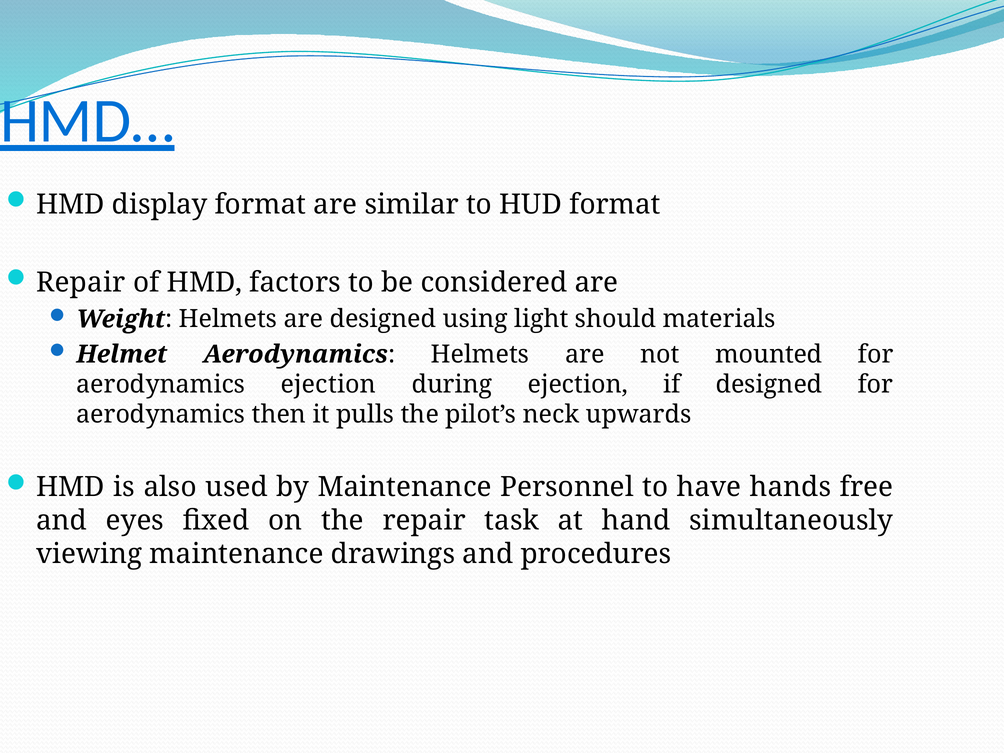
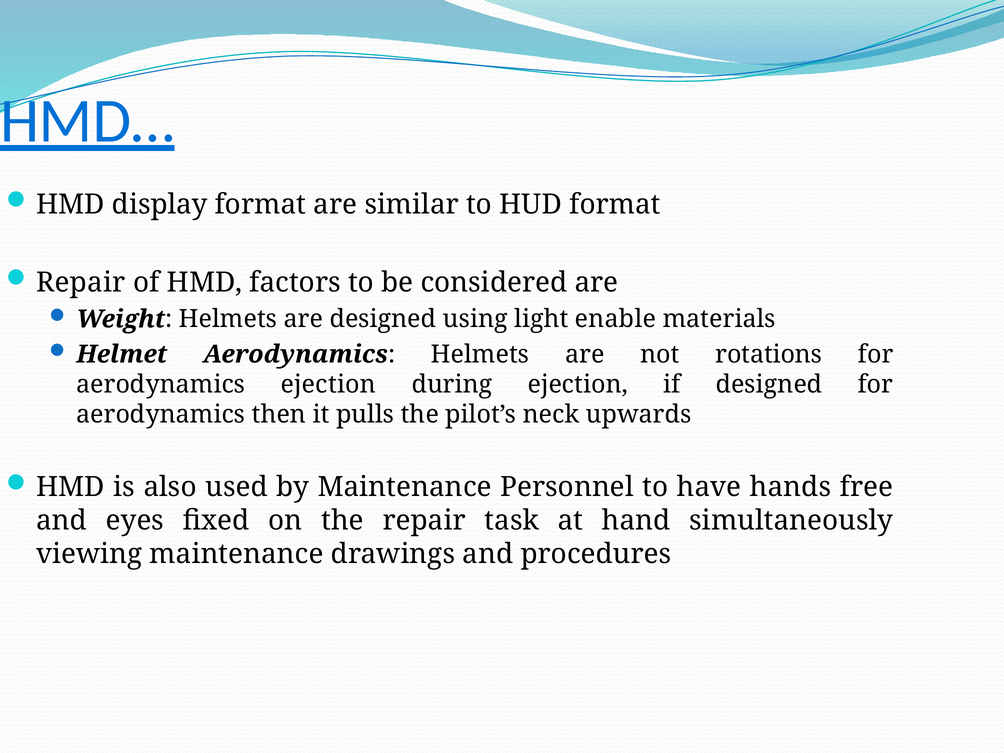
should: should -> enable
mounted: mounted -> rotations
